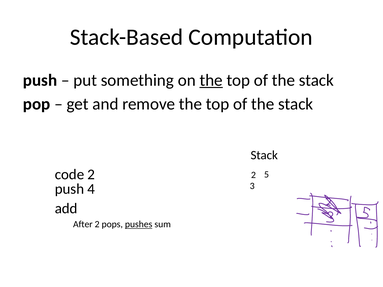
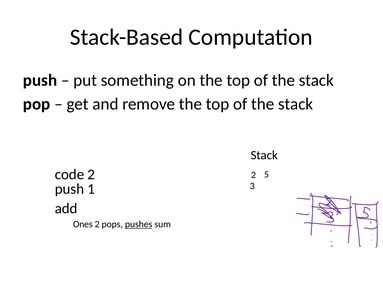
the at (211, 80) underline: present -> none
4: 4 -> 1
After: After -> Ones
